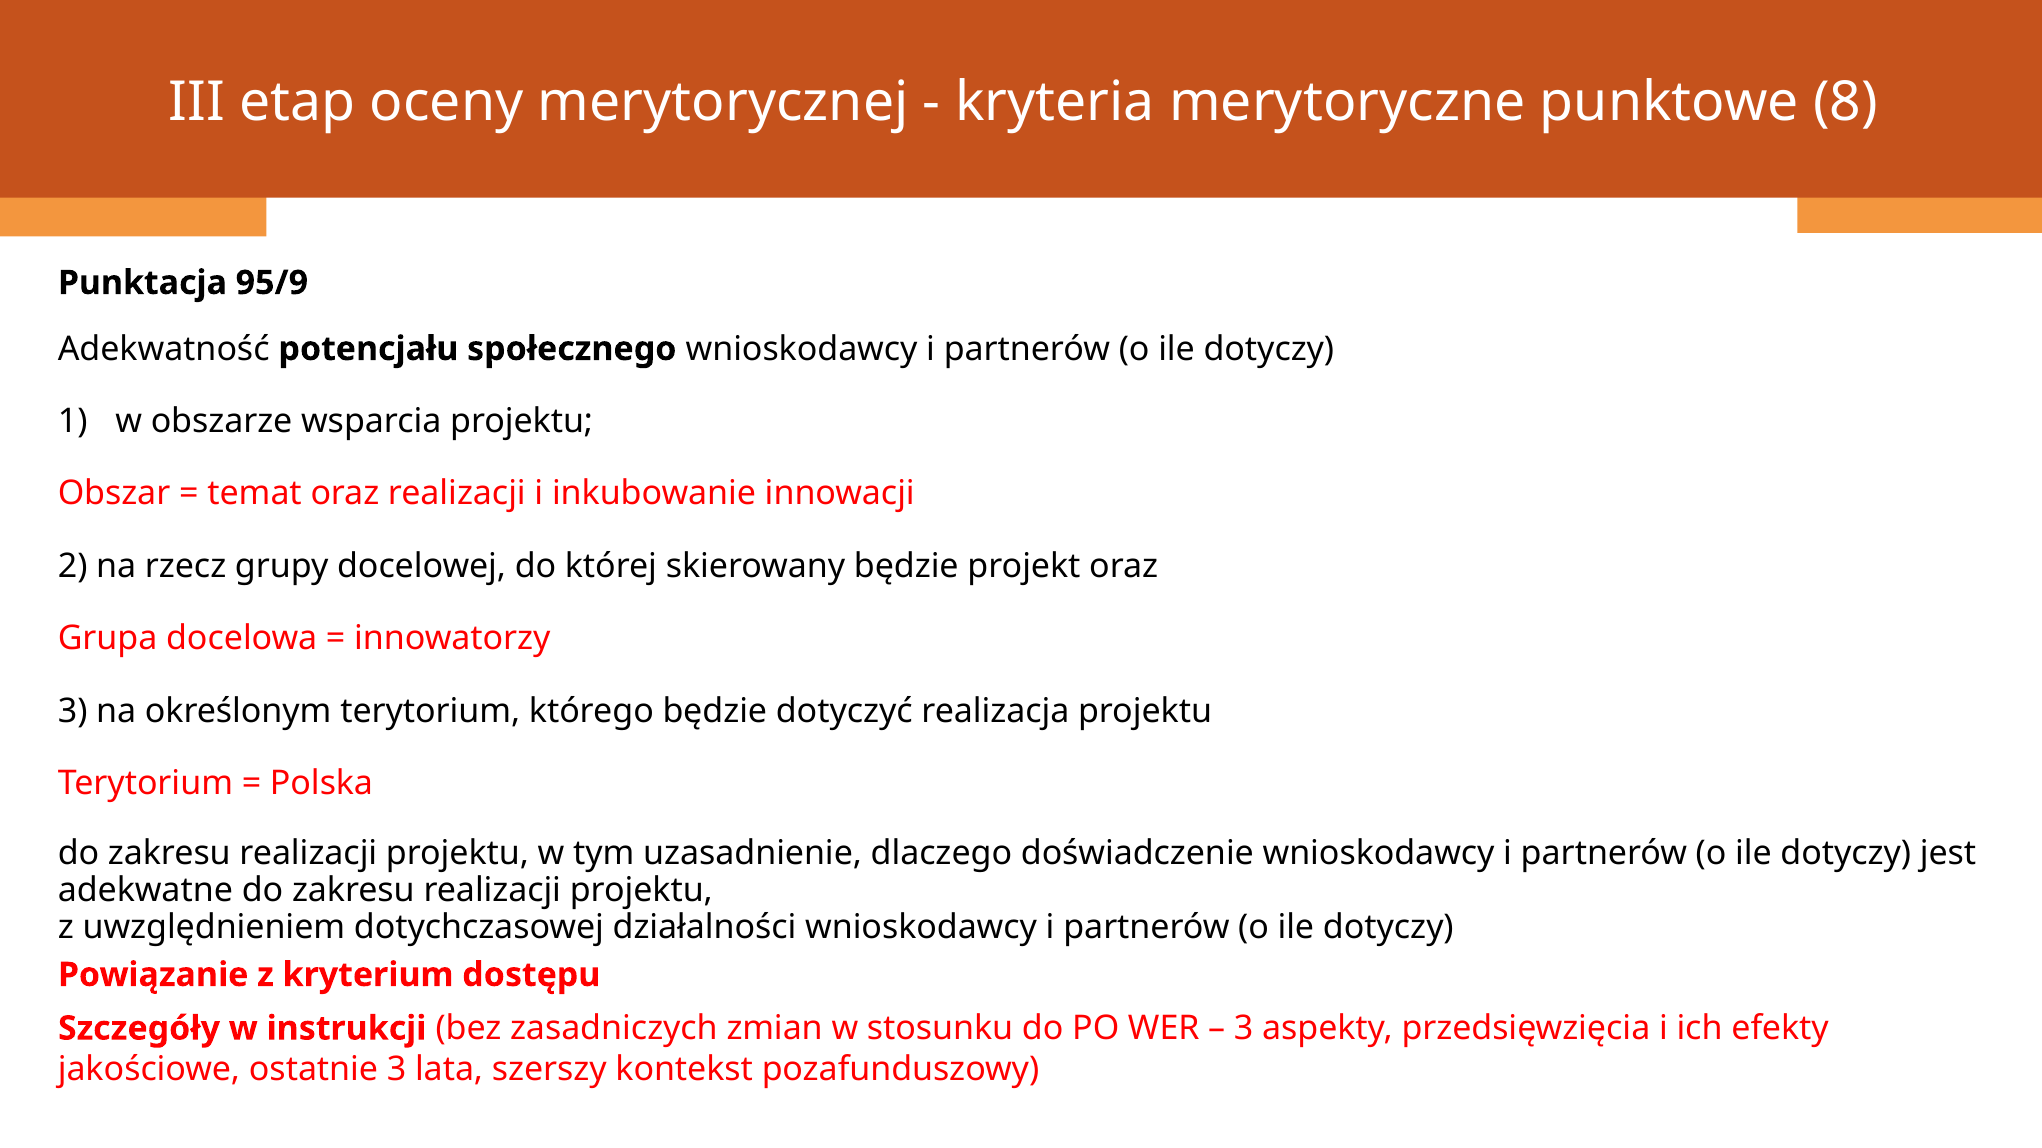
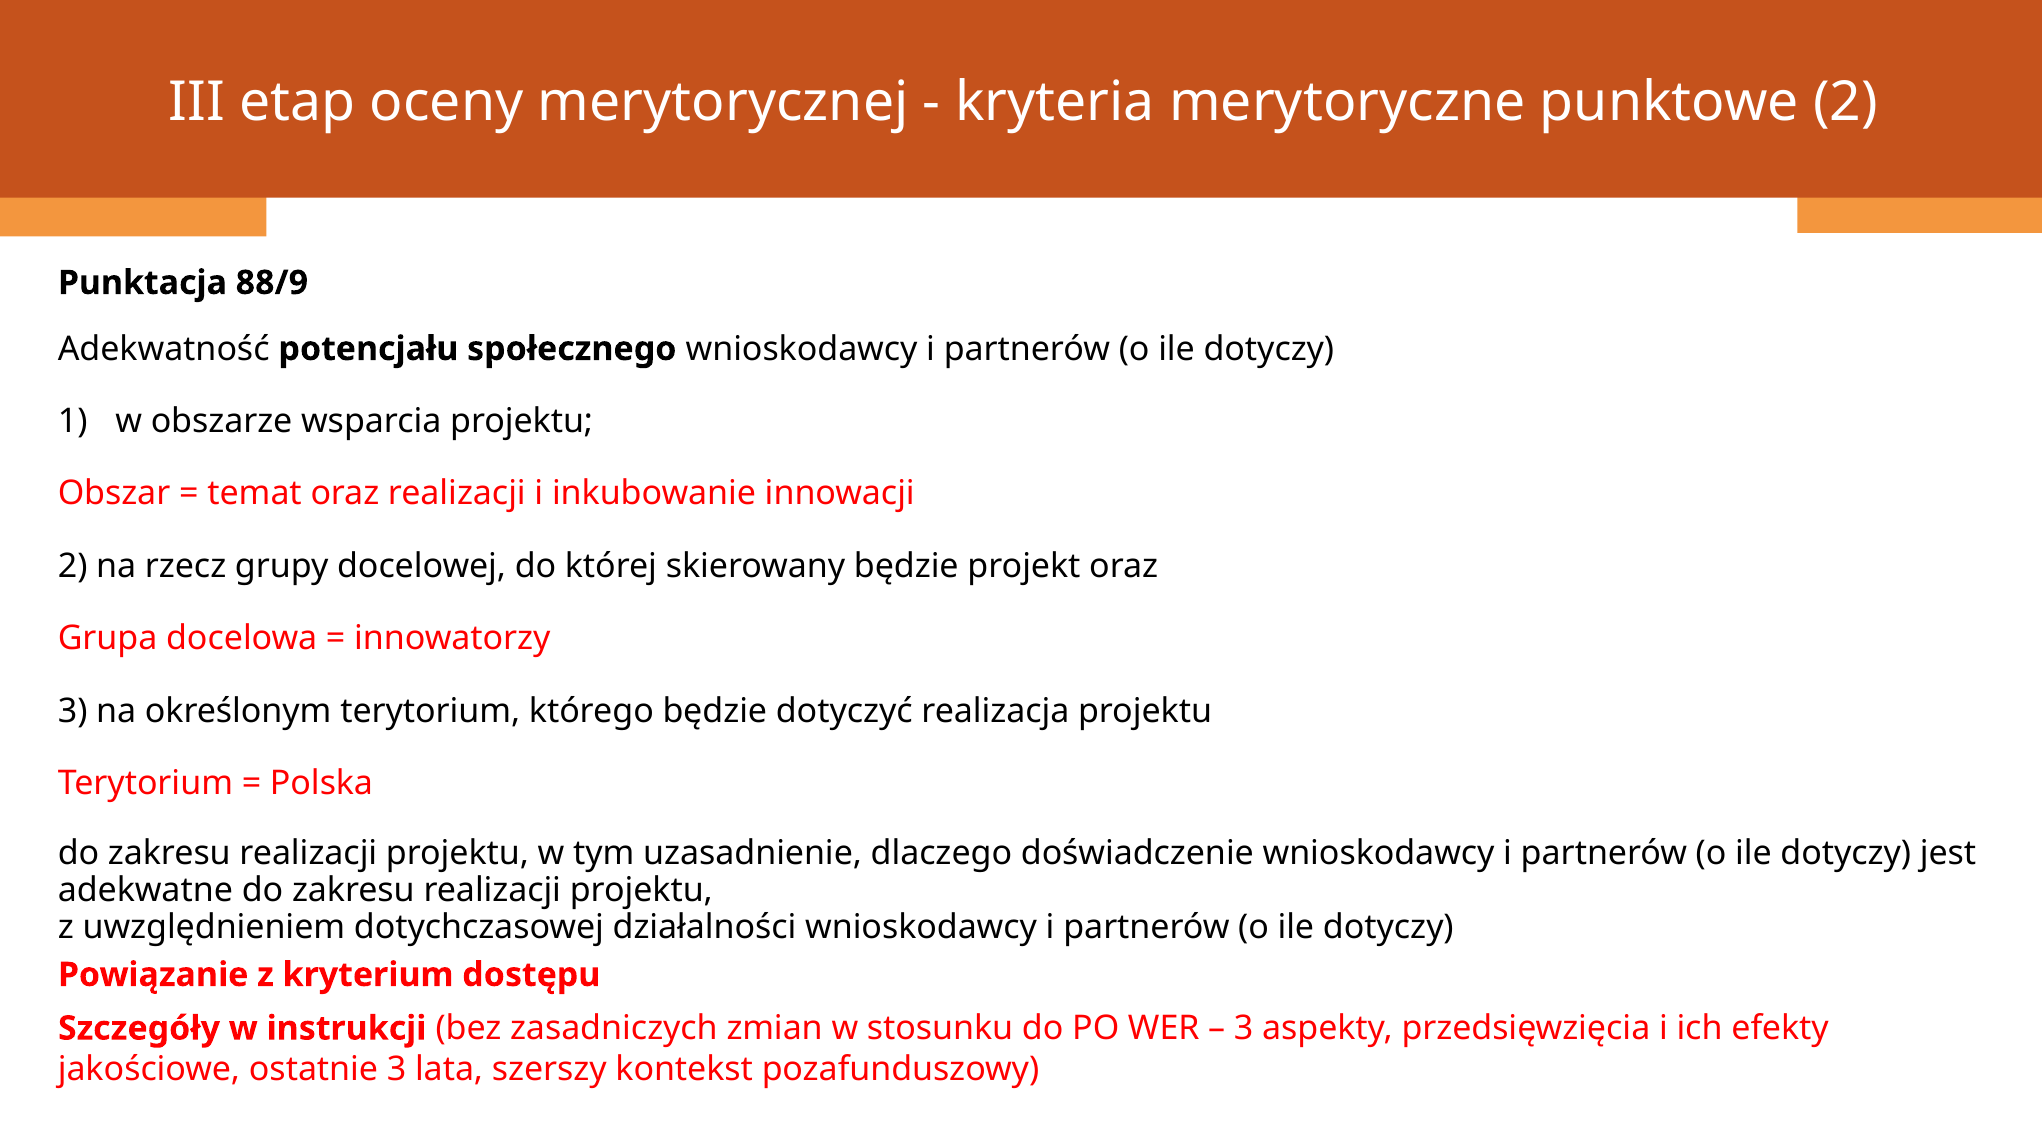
punktowe 8: 8 -> 2
95/9: 95/9 -> 88/9
